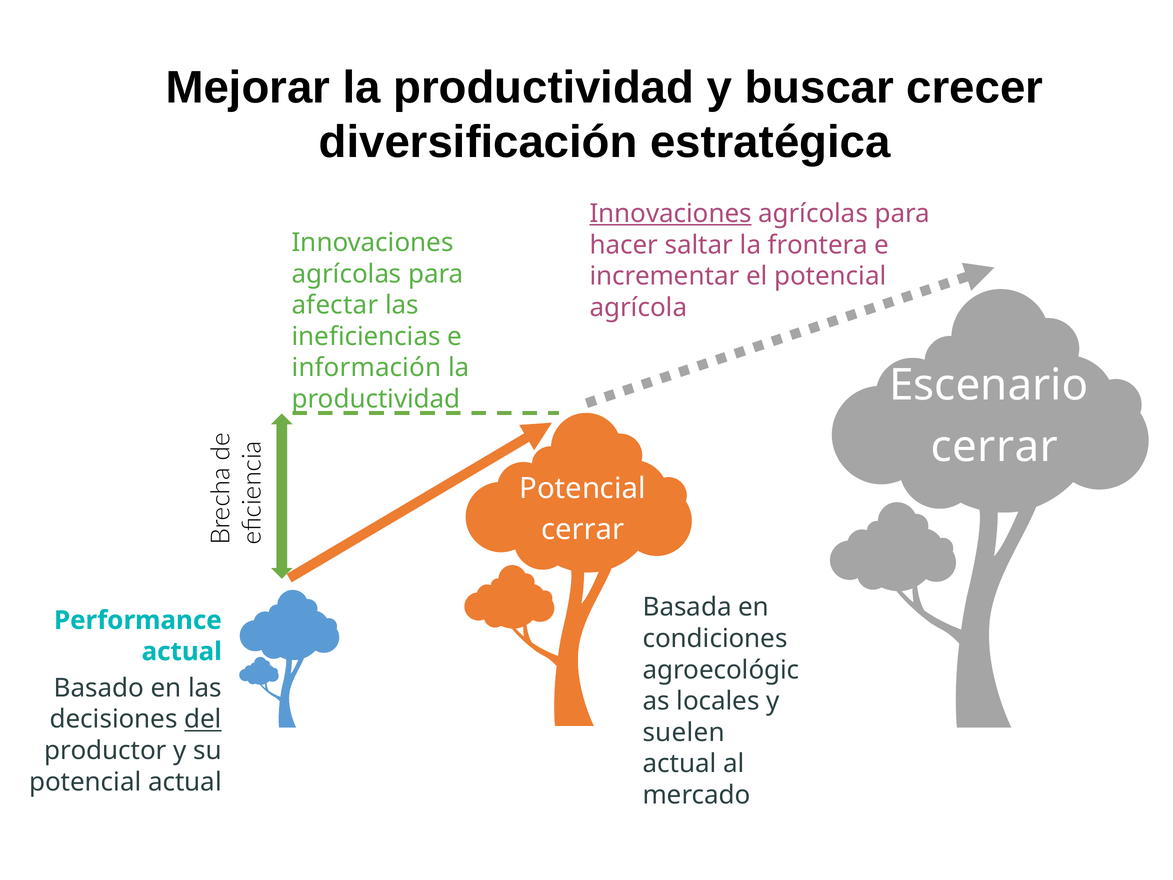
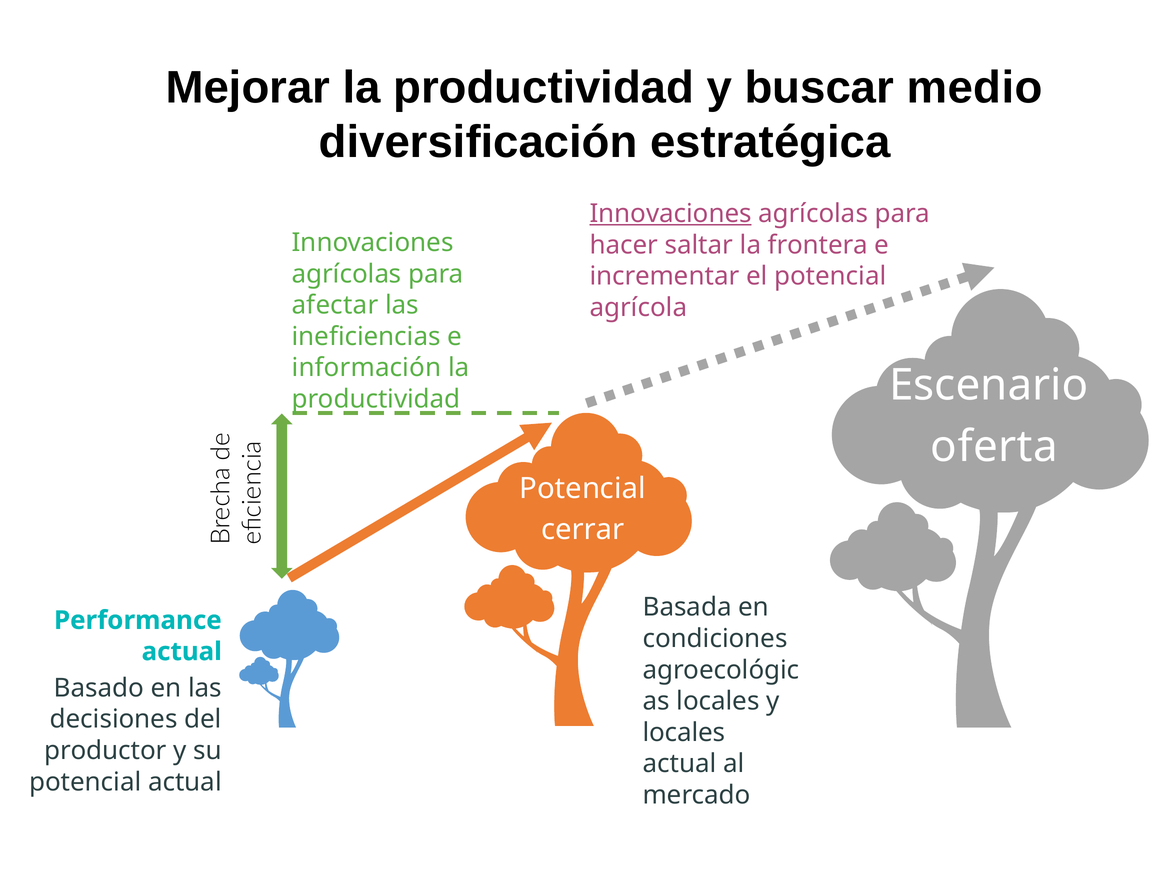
crecer: crecer -> medio
cerrar at (994, 447): cerrar -> oferta
del underline: present -> none
suelen at (684, 732): suelen -> locales
